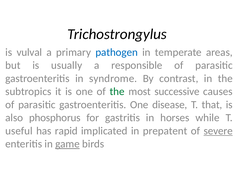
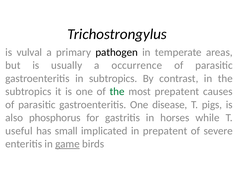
pathogen colour: blue -> black
responsible: responsible -> occurrence
in syndrome: syndrome -> subtropics
most successive: successive -> prepatent
that: that -> pigs
rapid: rapid -> small
severe underline: present -> none
